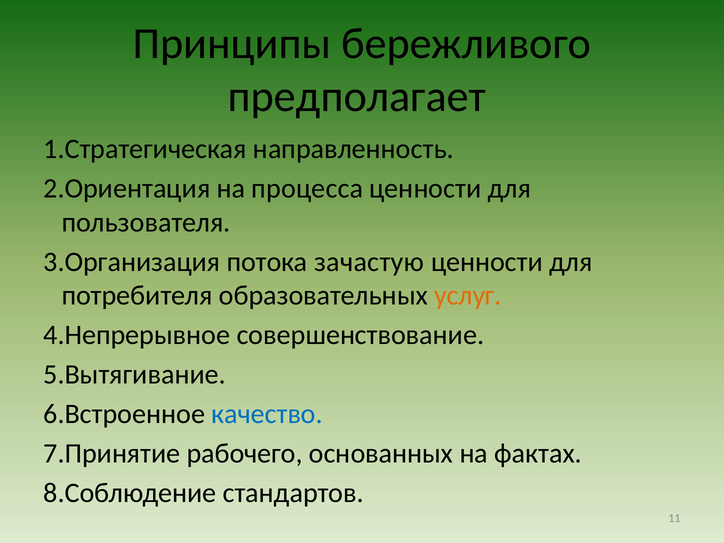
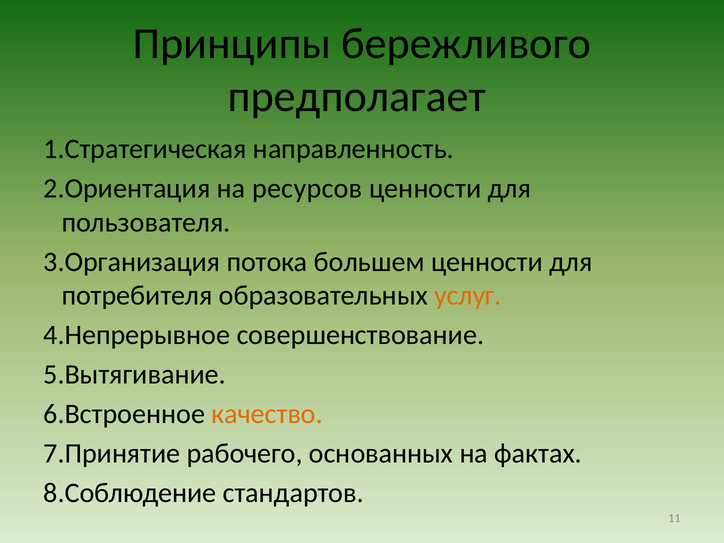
процесса: процесса -> ресурсов
зачастую: зачастую -> большем
качество colour: blue -> orange
